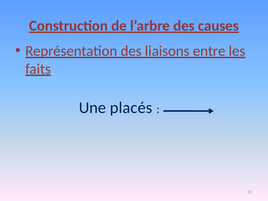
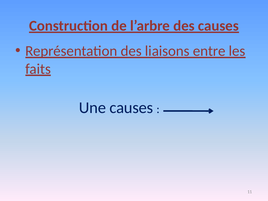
Une placés: placés -> causes
